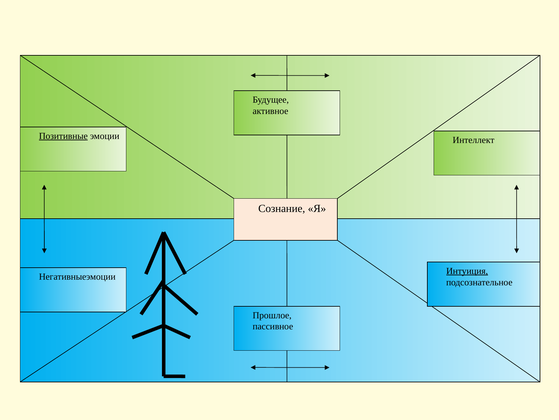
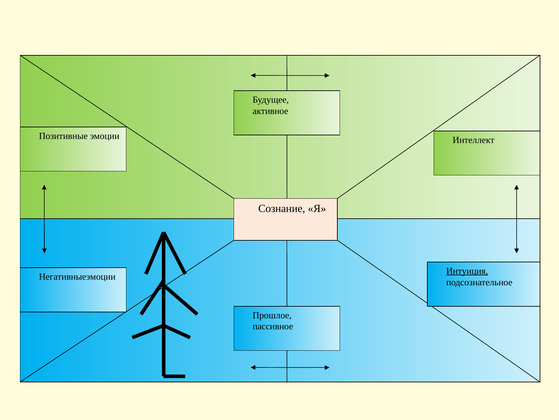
Позитивные underline: present -> none
